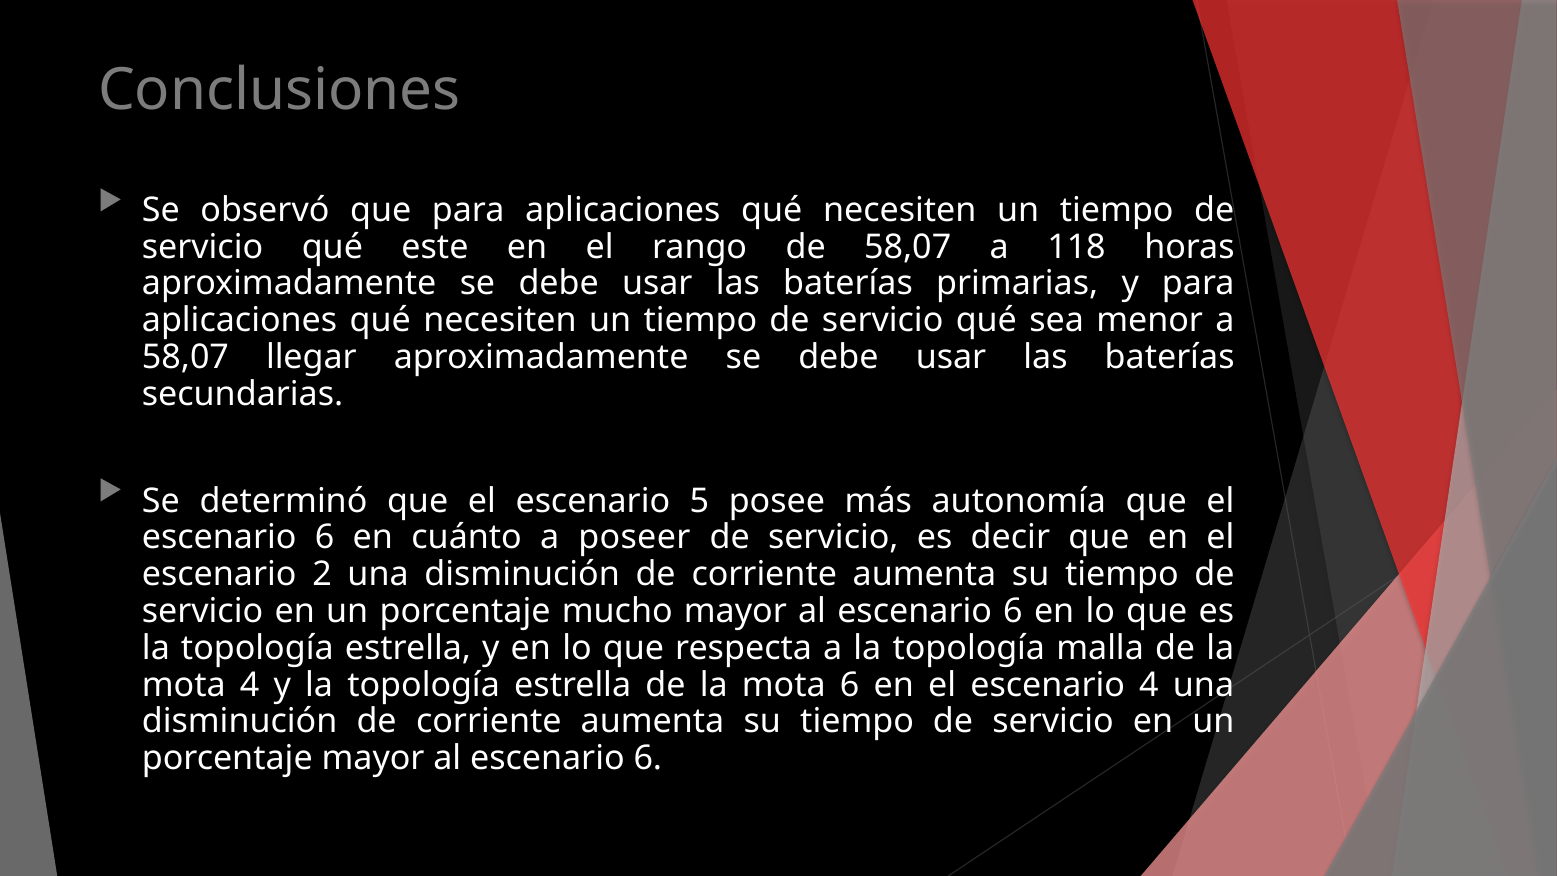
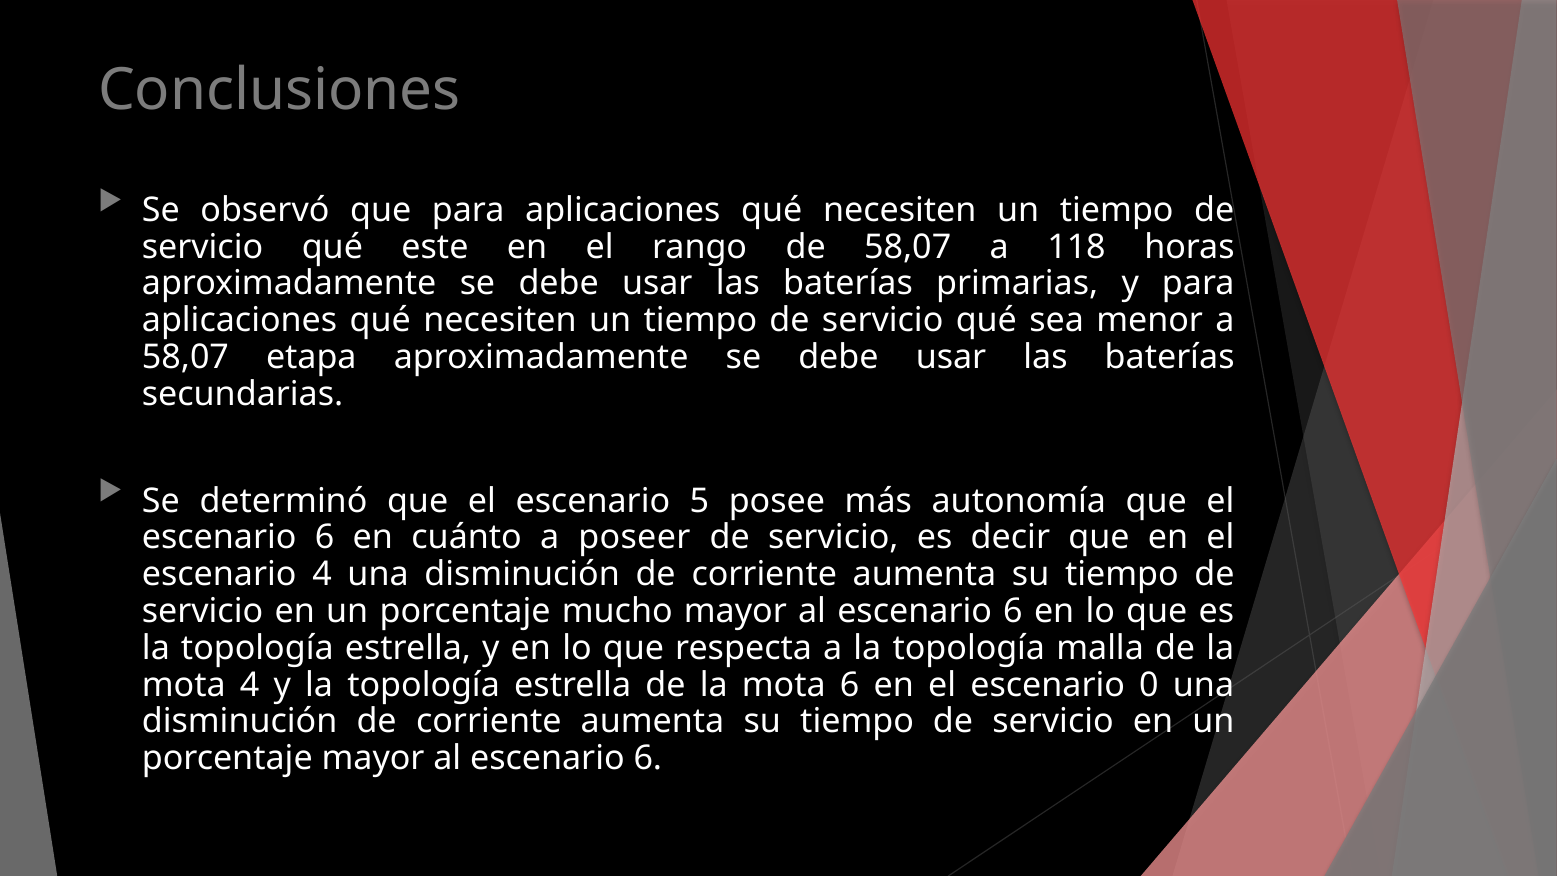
llegar: llegar -> etapa
escenario 2: 2 -> 4
escenario 4: 4 -> 0
